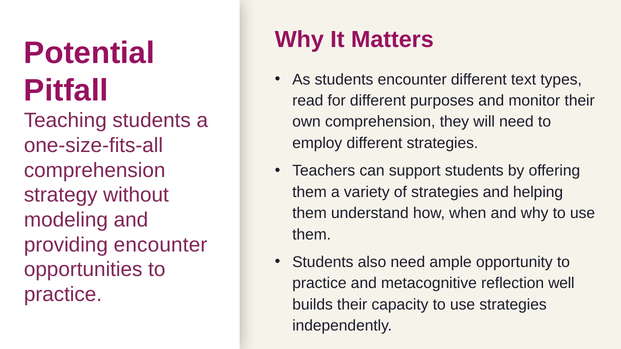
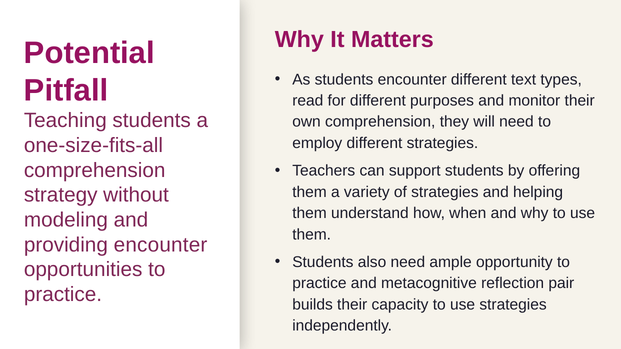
well: well -> pair
